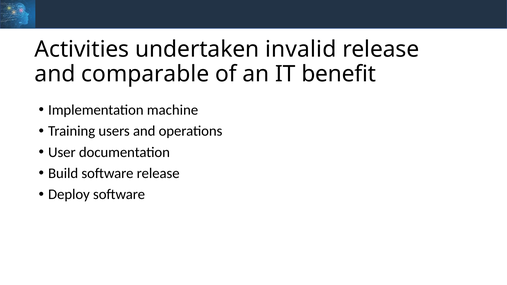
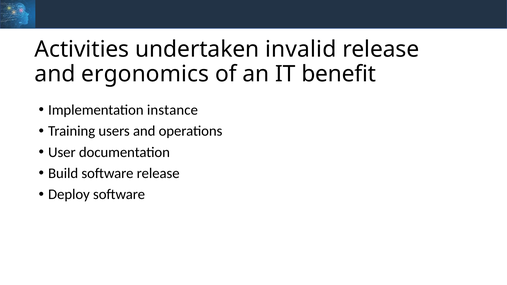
comparable: comparable -> ergonomics
machine: machine -> instance
